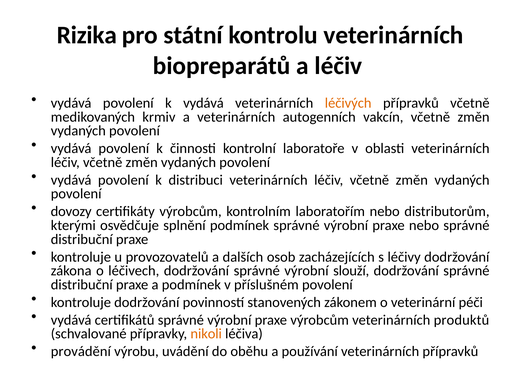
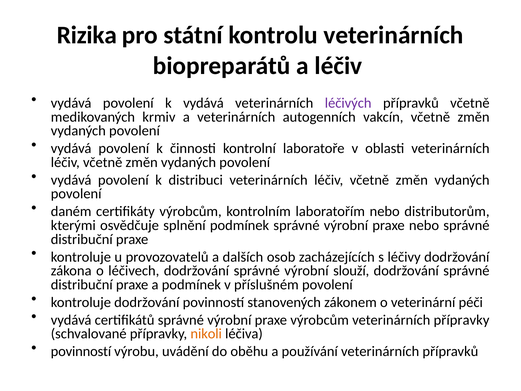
léčivých colour: orange -> purple
dovozy: dovozy -> daném
veterinárních produktů: produktů -> přípravky
provádění at (81, 351): provádění -> povinností
